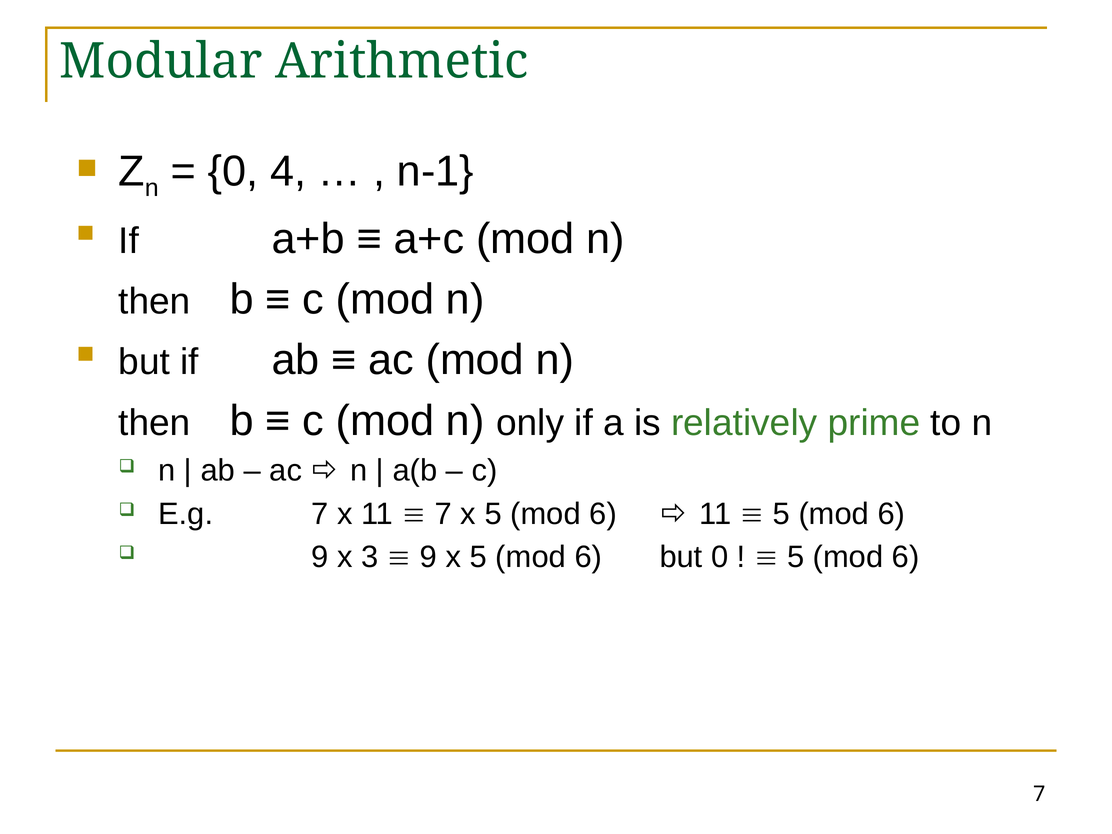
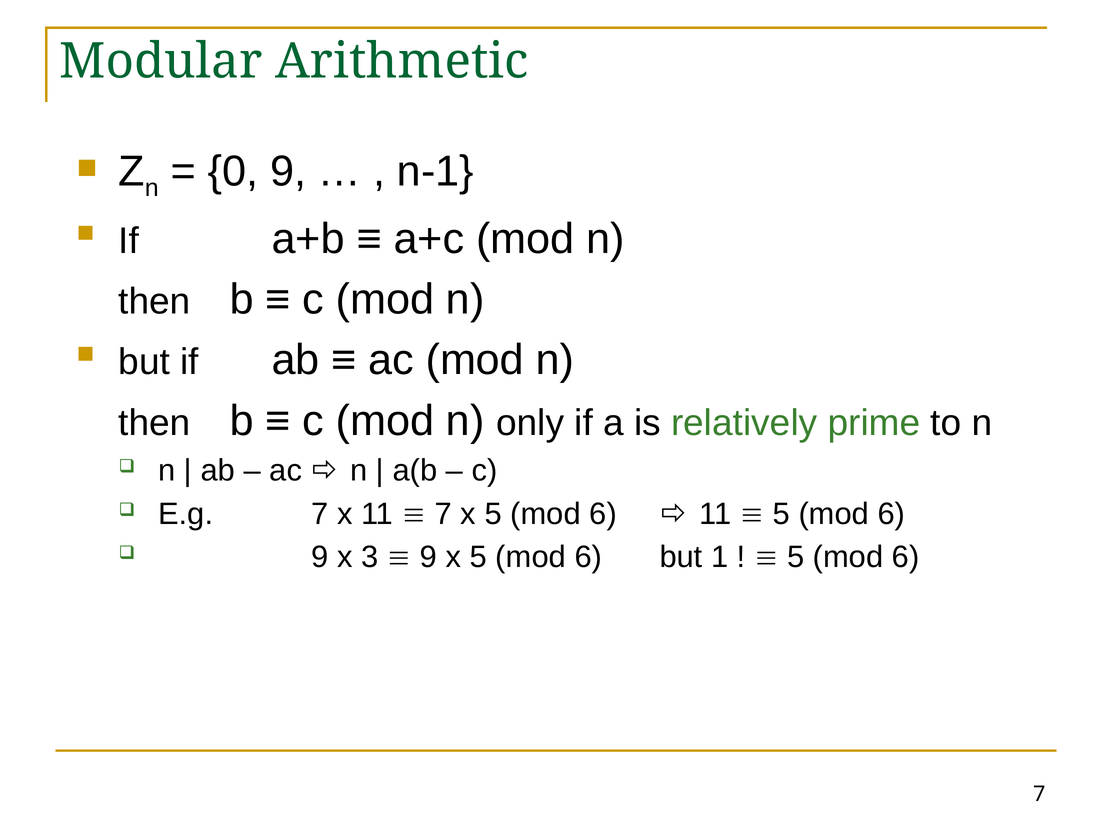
0 4: 4 -> 9
but 0: 0 -> 1
